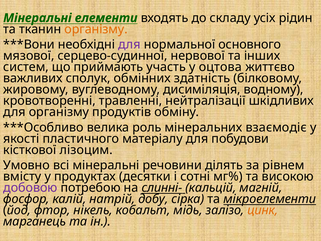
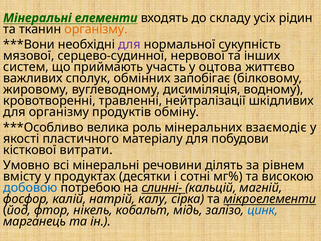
основного: основного -> сукупність
здатність: здатність -> запобігає
лізоцим: лізоцим -> витрати
добовою colour: purple -> blue
добу: добу -> калу
цинк colour: orange -> blue
